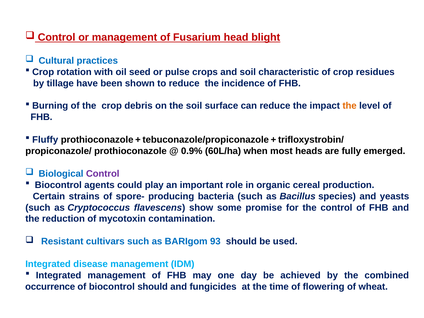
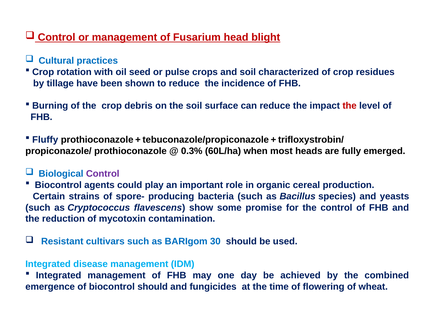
characteristic: characteristic -> characterized
the at (350, 106) colour: orange -> red
0.9%: 0.9% -> 0.3%
93: 93 -> 30
occurrence: occurrence -> emergence
